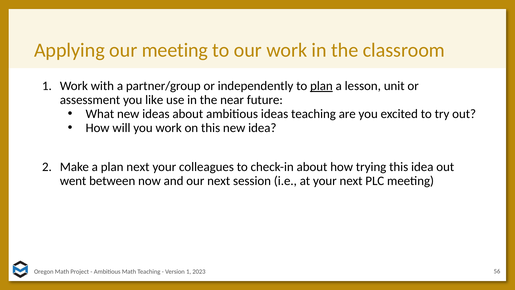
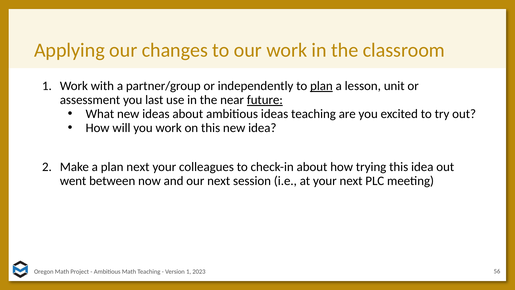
our meeting: meeting -> changes
like: like -> last
future underline: none -> present
